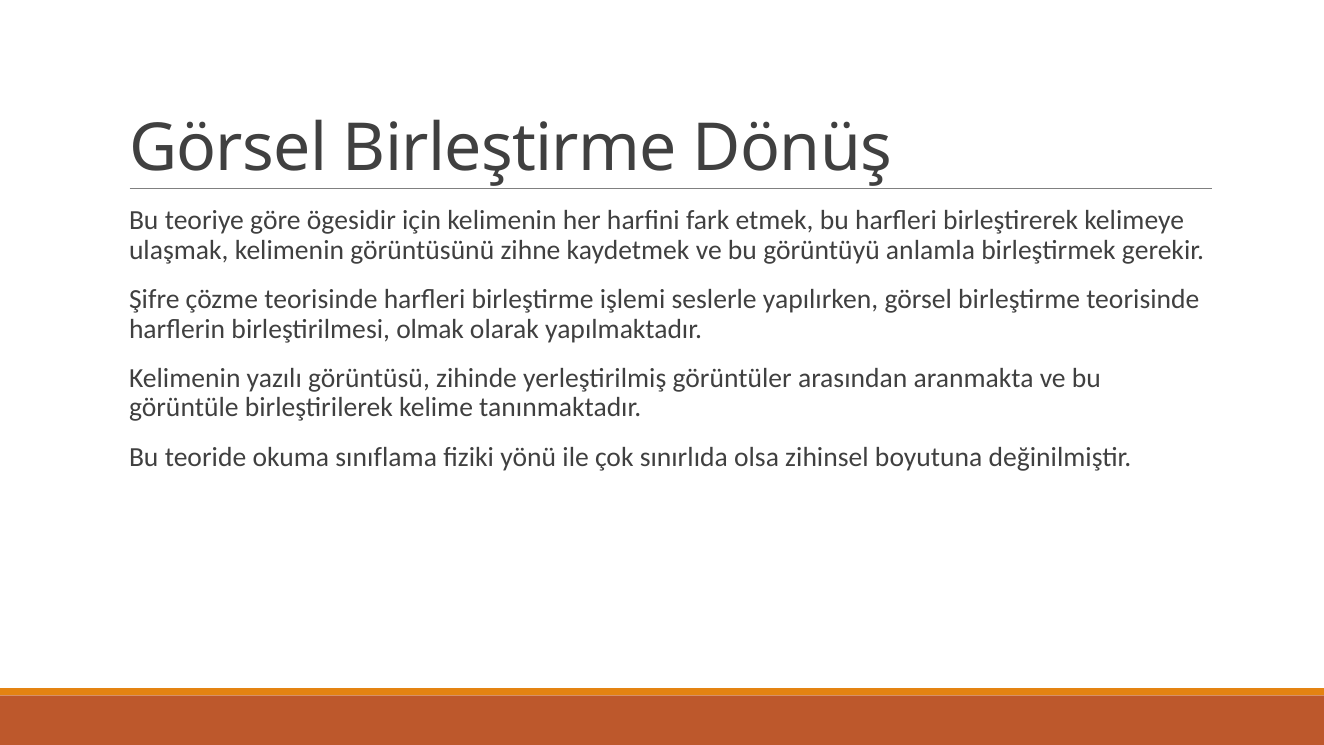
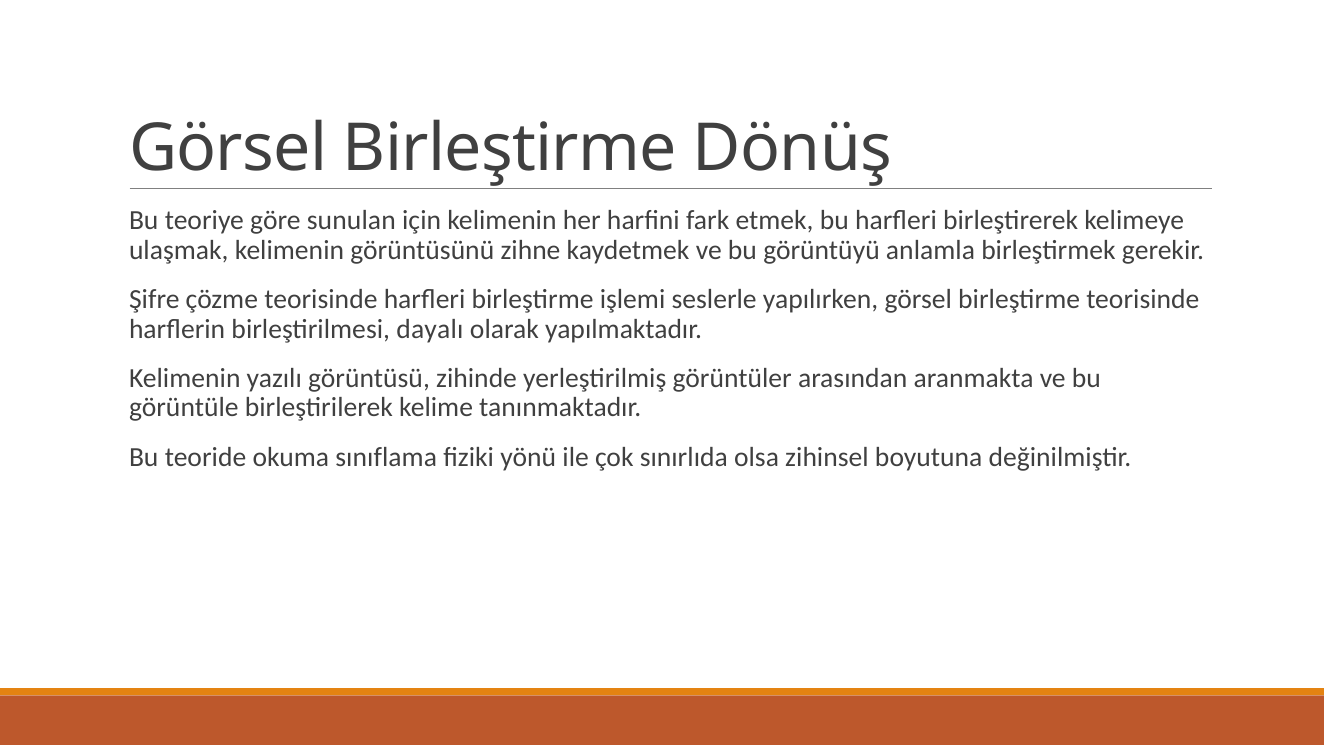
ögesidir: ögesidir -> sunulan
olmak: olmak -> dayalı
